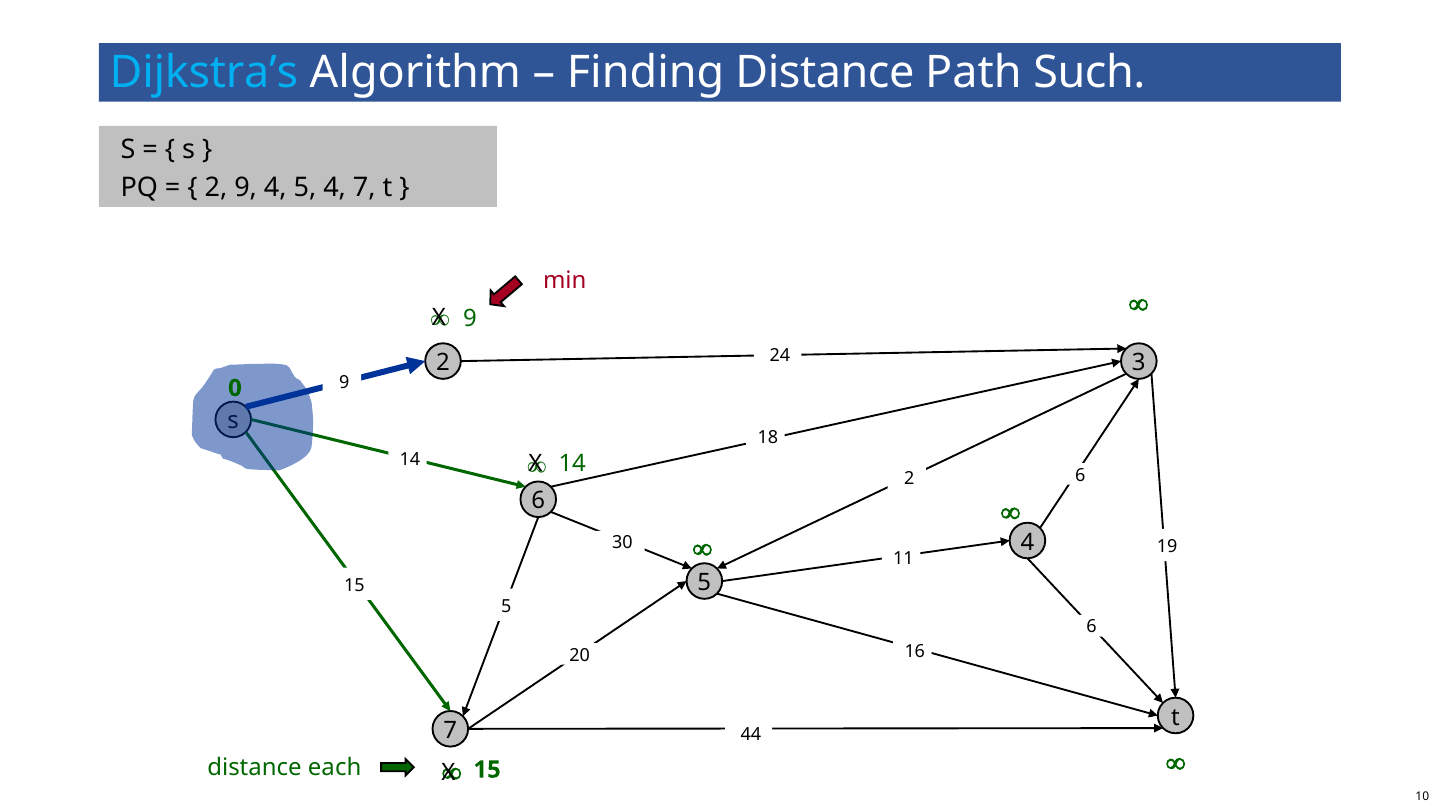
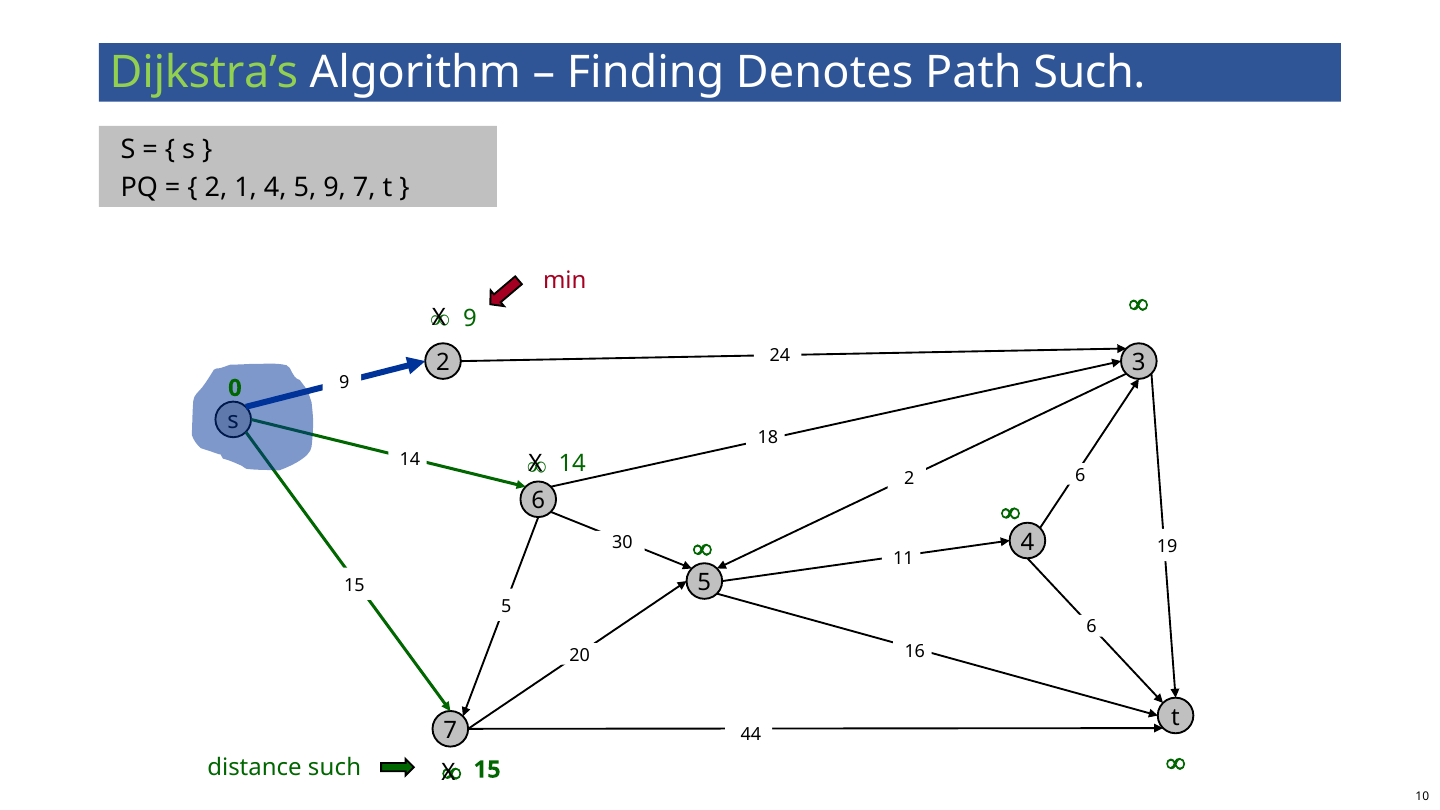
Dijkstra’s colour: light blue -> light green
Finding Distance: Distance -> Denotes
9 at (246, 187): 9 -> 1
5 4: 4 -> 9
distance each: each -> such
